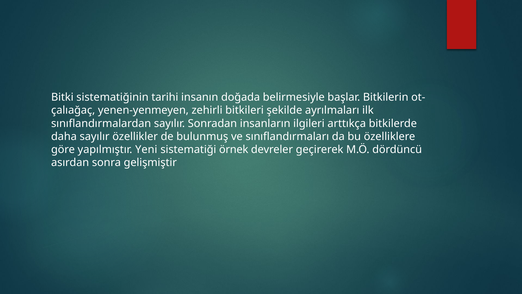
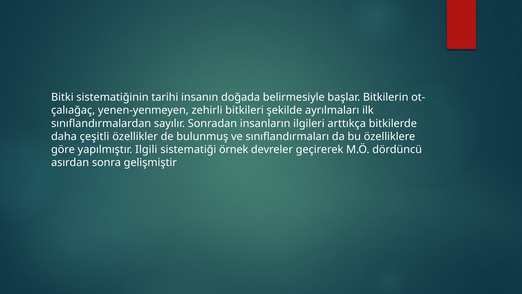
daha sayılır: sayılır -> çeşitli
Yeni: Yeni -> Ilgili
